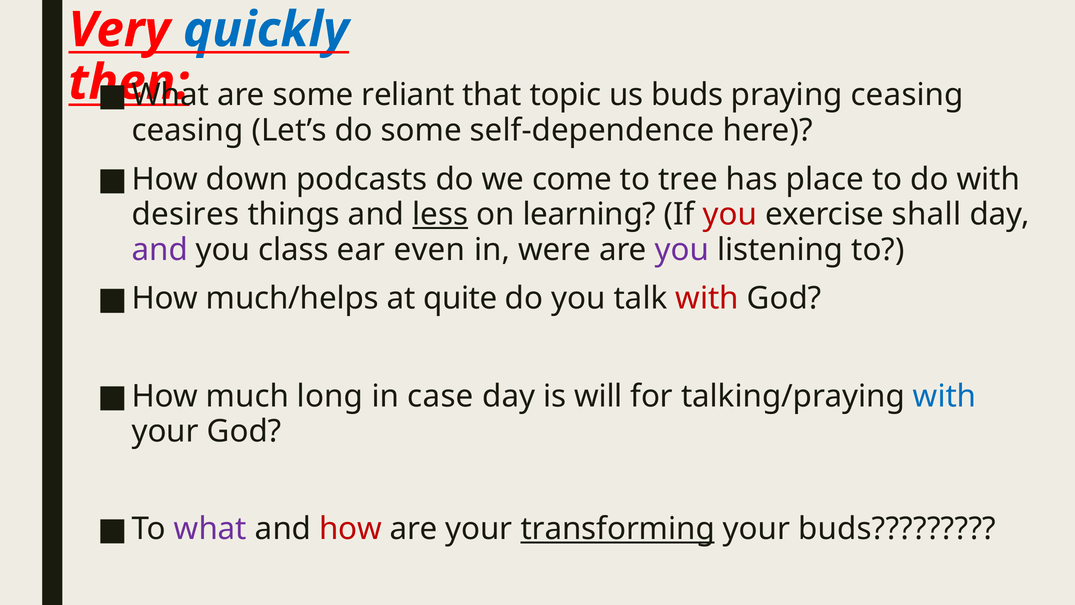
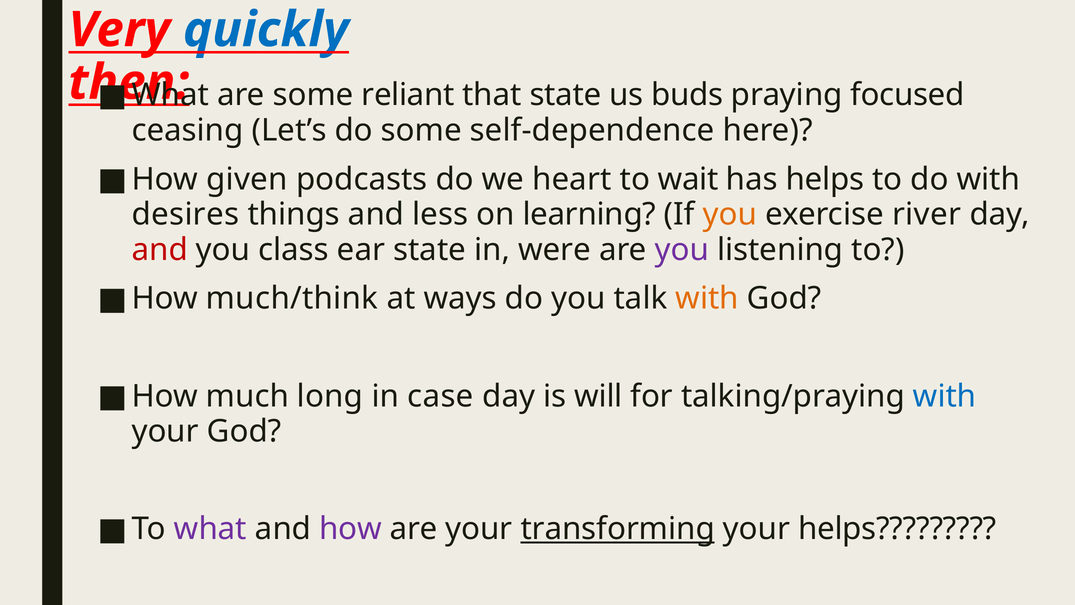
that topic: topic -> state
praying ceasing: ceasing -> focused
down: down -> given
come: come -> heart
tree: tree -> wait
has place: place -> helps
less underline: present -> none
you at (730, 214) colour: red -> orange
shall: shall -> river
and at (160, 250) colour: purple -> red
ear even: even -> state
much/helps: much/helps -> much/think
quite: quite -> ways
with at (707, 298) colour: red -> orange
how at (350, 529) colour: red -> purple
your buds: buds -> helps
